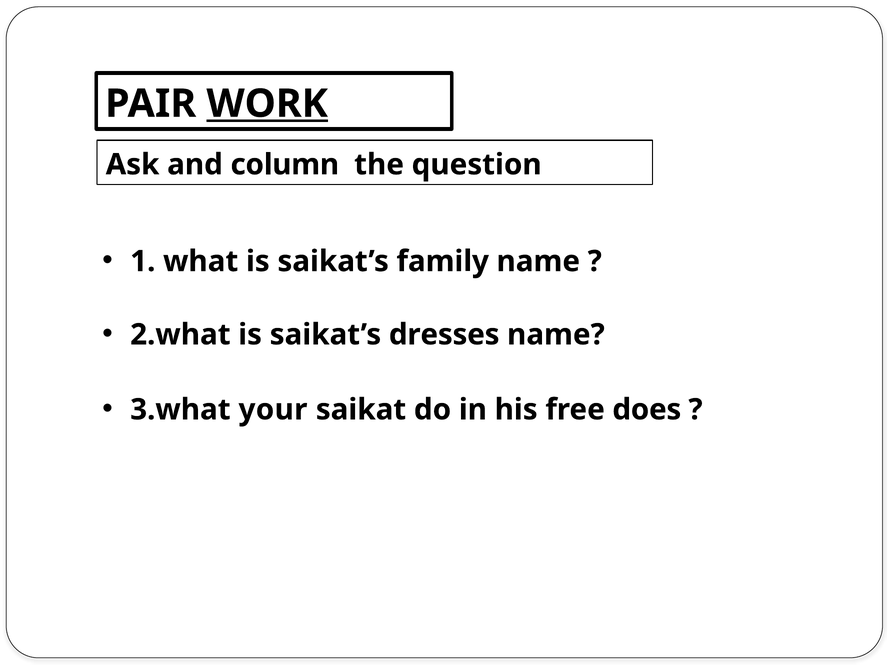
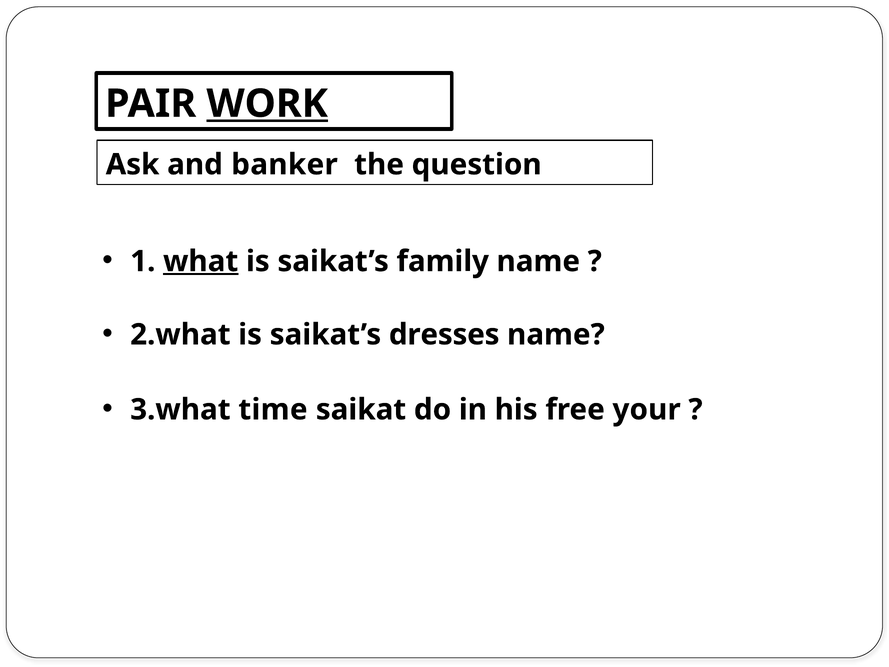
column: column -> banker
what underline: none -> present
your: your -> time
does: does -> your
